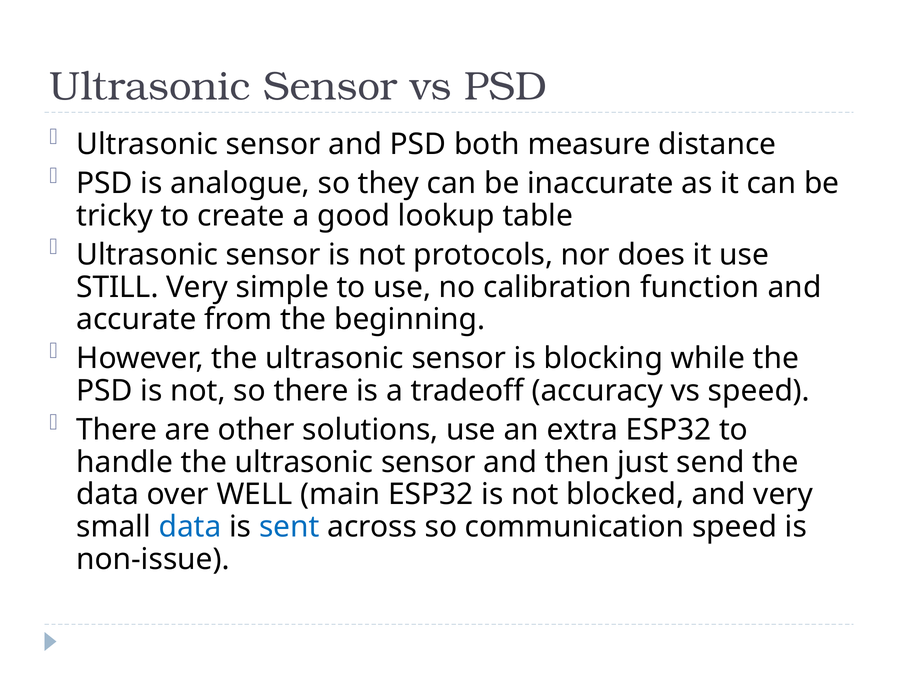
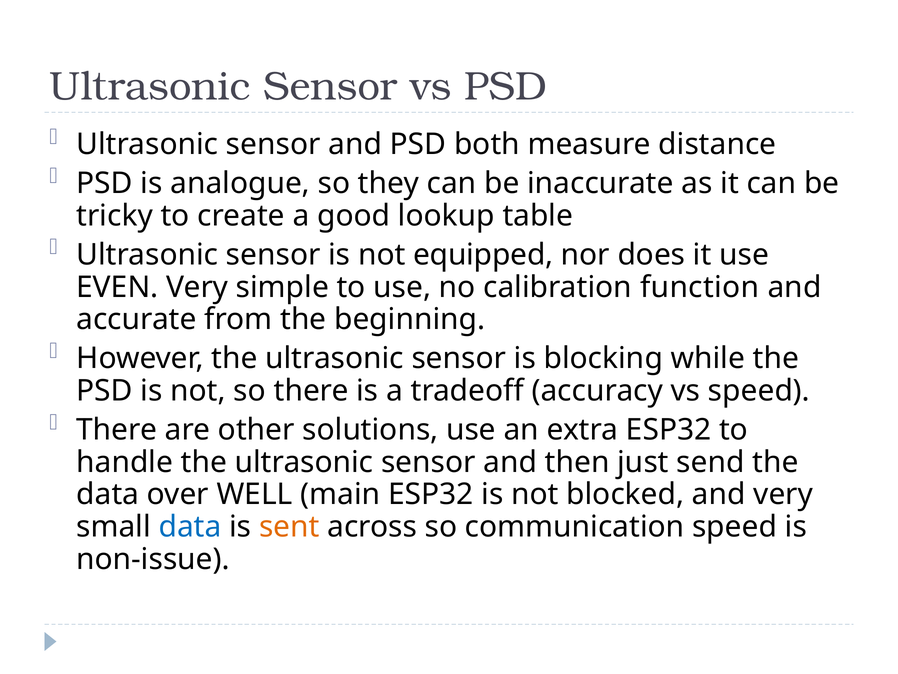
protocols: protocols -> equipped
STILL: STILL -> EVEN
sent colour: blue -> orange
